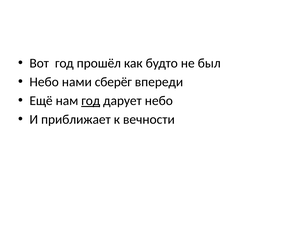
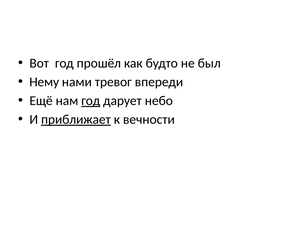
Небо at (44, 82): Небо -> Нему
сберёг: сберёг -> тревог
приближает underline: none -> present
